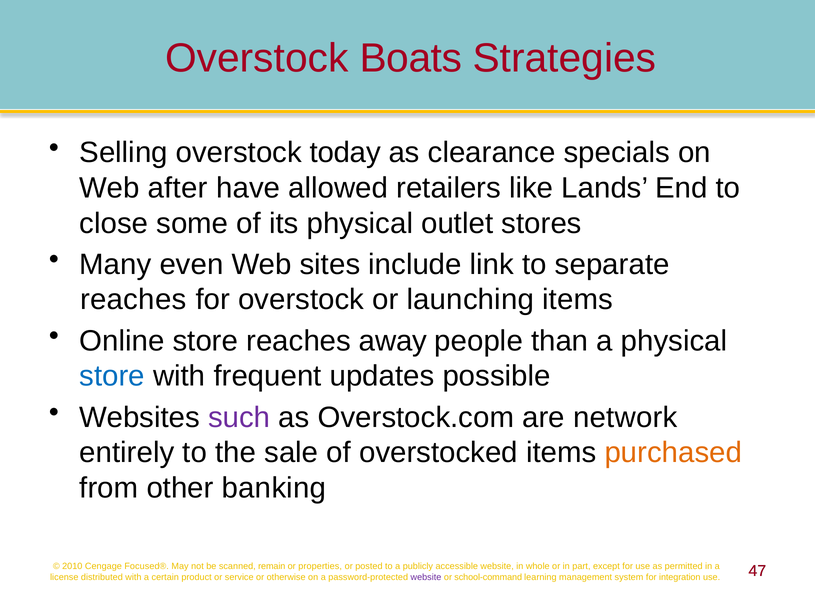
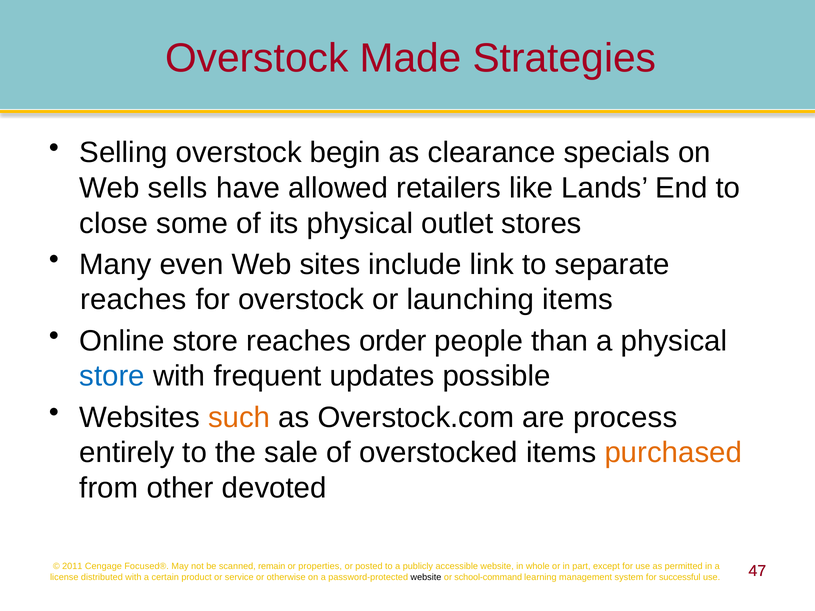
Boats: Boats -> Made
today: today -> begin
after: after -> sells
away: away -> order
such colour: purple -> orange
network: network -> process
banking: banking -> devoted
2010: 2010 -> 2011
website at (426, 578) colour: purple -> black
integration: integration -> successful
